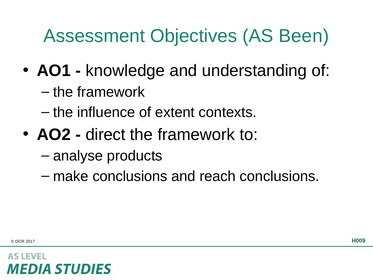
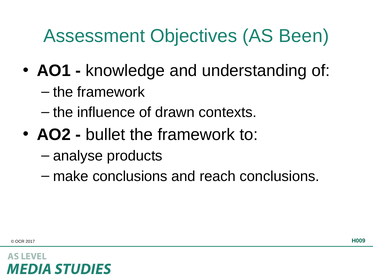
extent: extent -> drawn
direct: direct -> bullet
